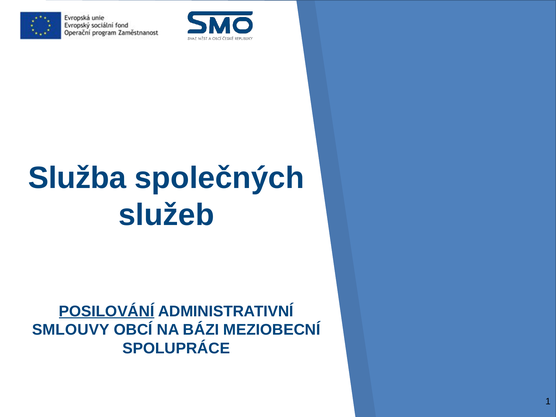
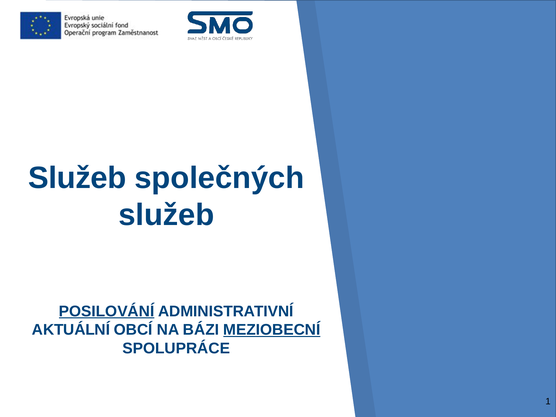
Služba at (77, 178): Služba -> Služeb
SMLOUVY: SMLOUVY -> AKTUÁLNÍ
MEZIOBECNÍ underline: none -> present
